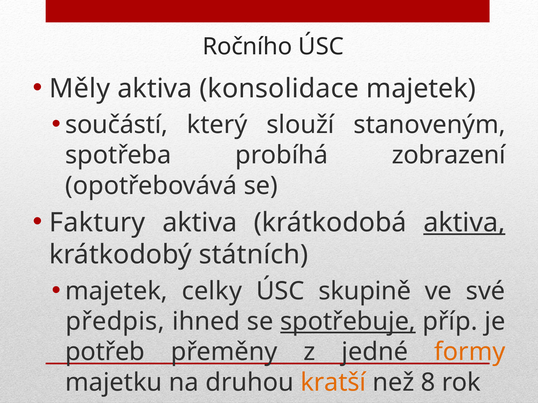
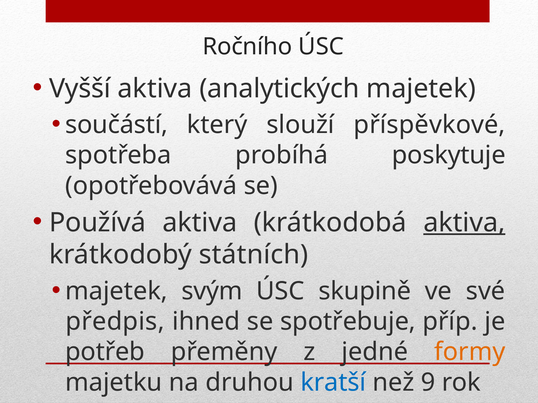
Měly: Měly -> Vyšší
konsolidace: konsolidace -> analytických
stanoveným: stanoveným -> příspěvkové
zobrazení: zobrazení -> poskytuje
Faktury: Faktury -> Používá
celky: celky -> svým
spotřebuje underline: present -> none
kratší colour: orange -> blue
8: 8 -> 9
